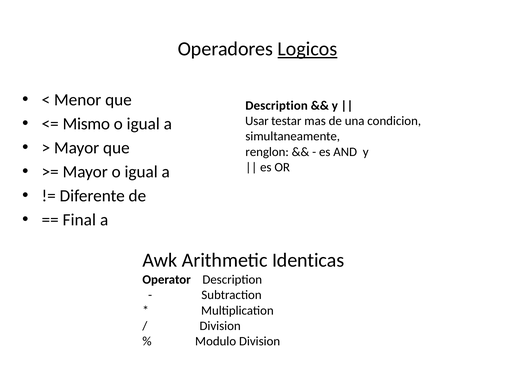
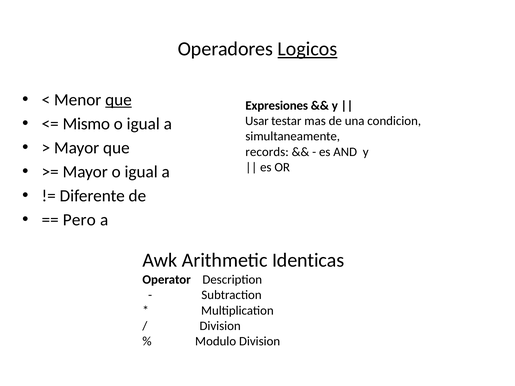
que at (118, 100) underline: none -> present
Description at (277, 106): Description -> Expresiones
renglon: renglon -> records
Final: Final -> Pero
